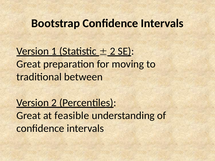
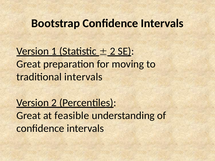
traditional between: between -> intervals
